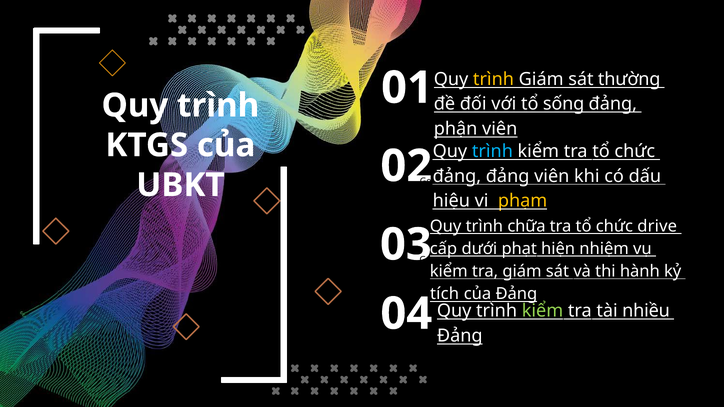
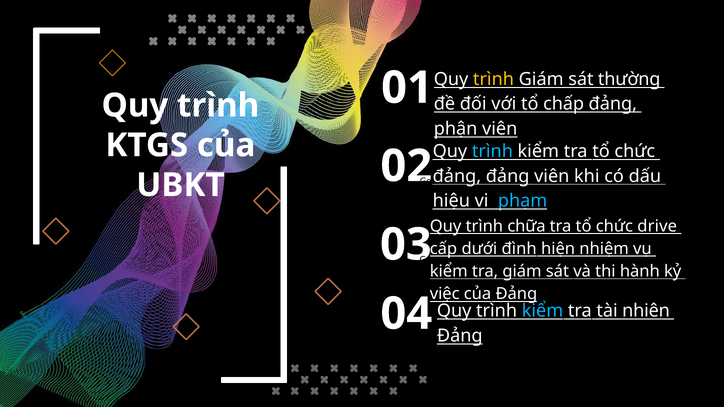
sống: sống -> chấp
phạm colour: yellow -> light blue
phạt: phạt -> đình
tích: tích -> việc
kiểm at (543, 311) colour: light green -> light blue
nhiều: nhiều -> nhiên
